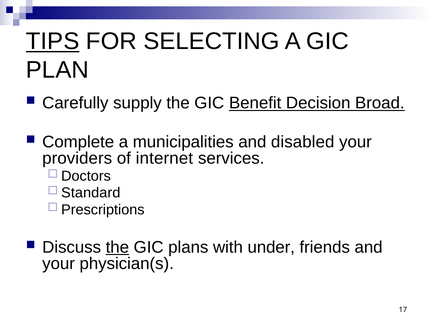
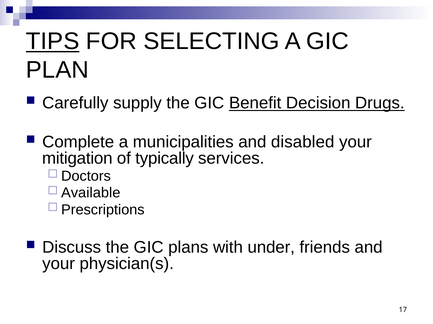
Broad: Broad -> Drugs
providers: providers -> mitigation
internet: internet -> typically
Standard: Standard -> Available
the at (117, 248) underline: present -> none
